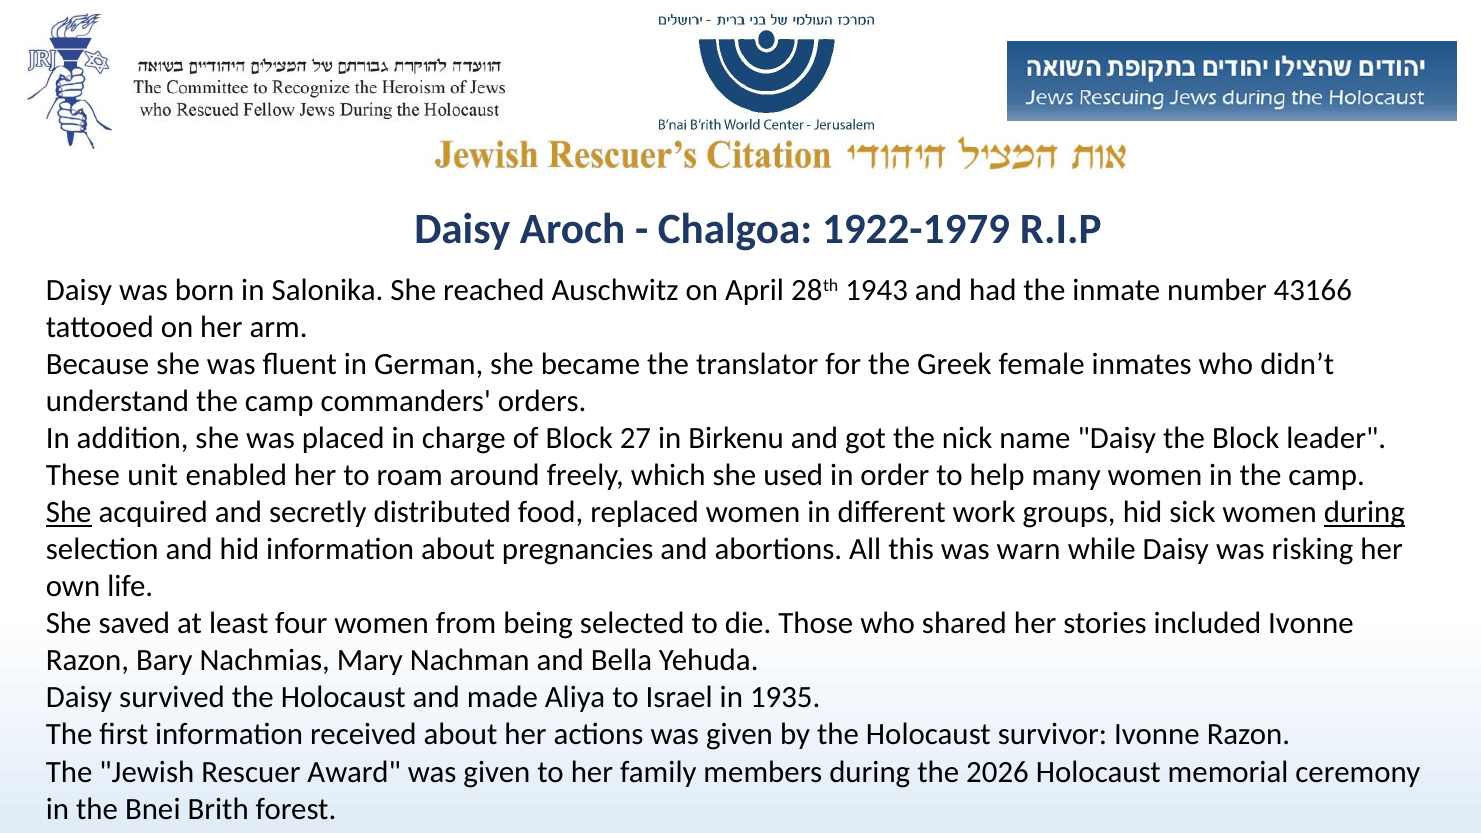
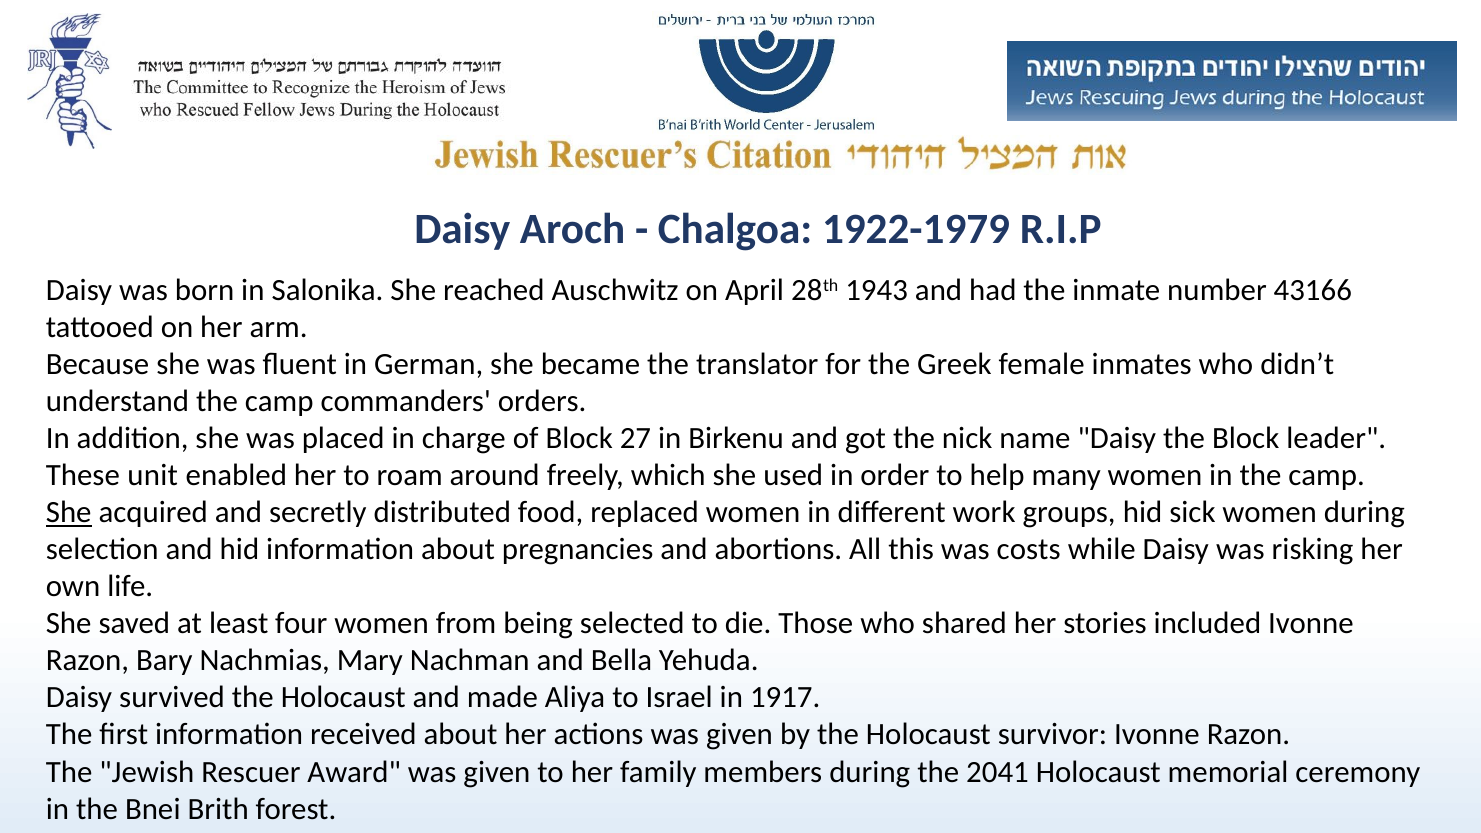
during at (1364, 513) underline: present -> none
warn: warn -> costs
1935: 1935 -> 1917
2026: 2026 -> 2041
